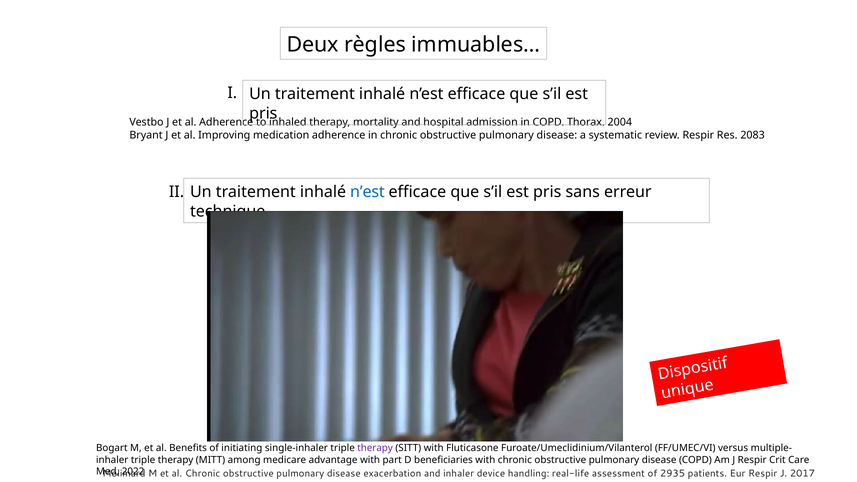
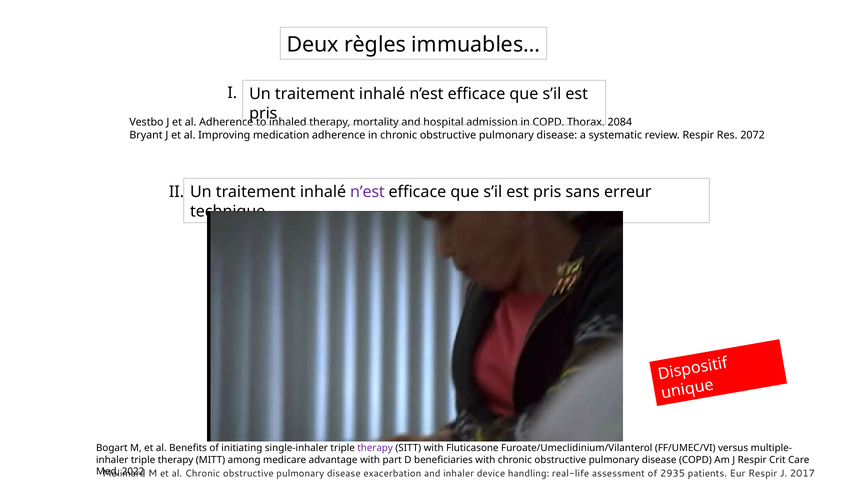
2004: 2004 -> 2084
2083: 2083 -> 2072
n’est at (367, 192) colour: blue -> purple
